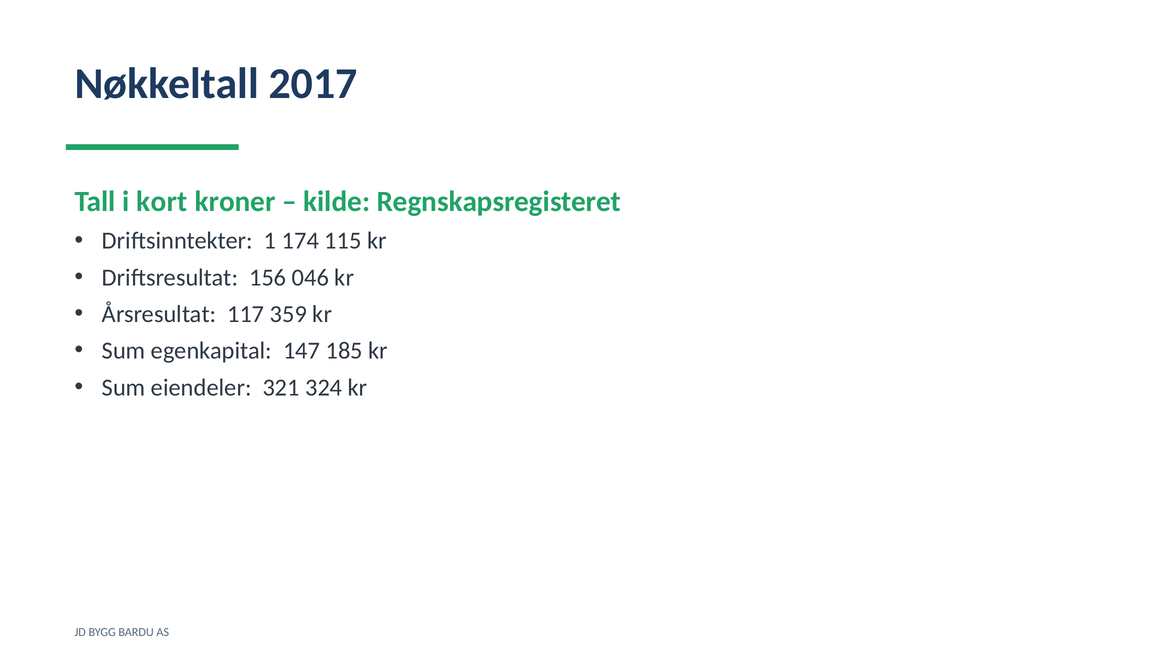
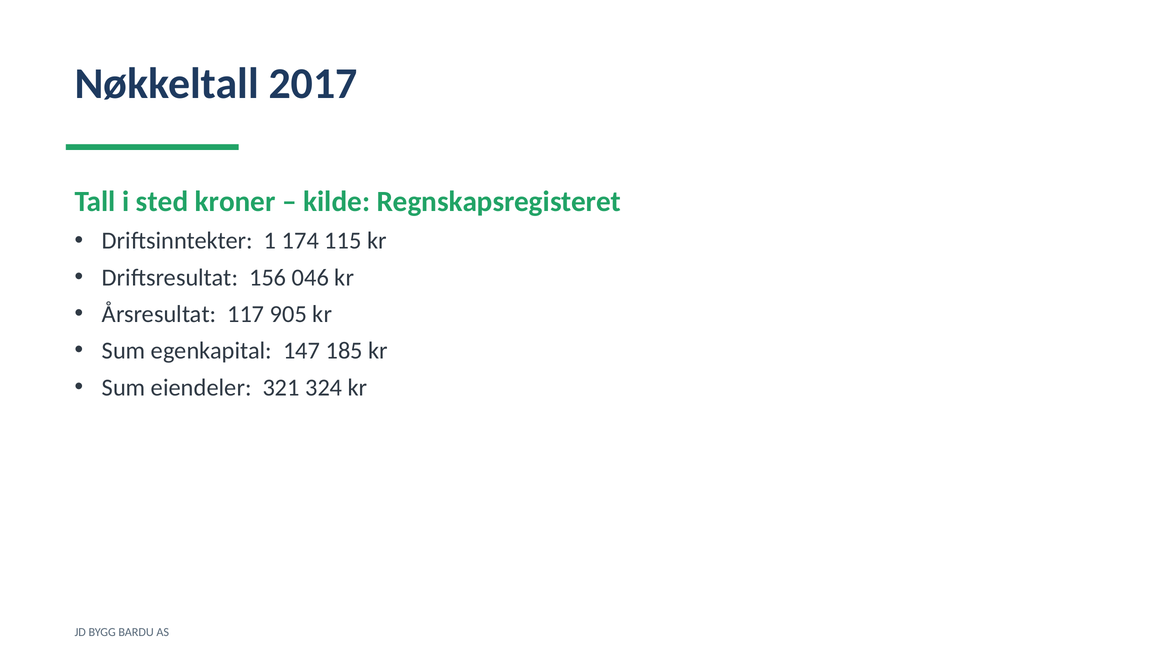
kort: kort -> sted
359: 359 -> 905
